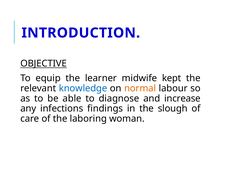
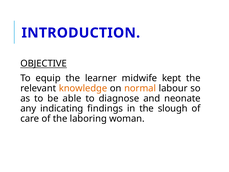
knowledge colour: blue -> orange
increase: increase -> neonate
infections: infections -> indicating
